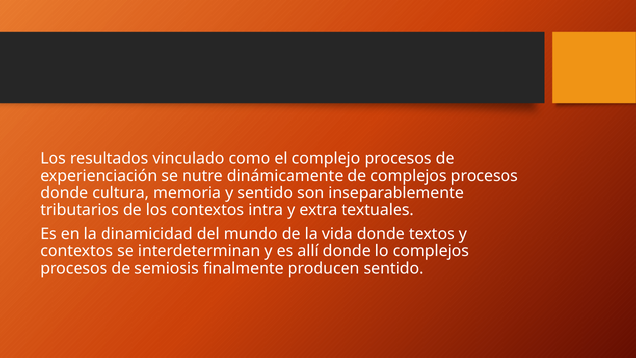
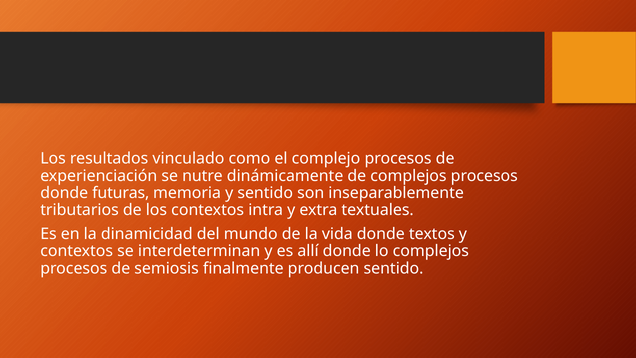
cultura: cultura -> futuras
